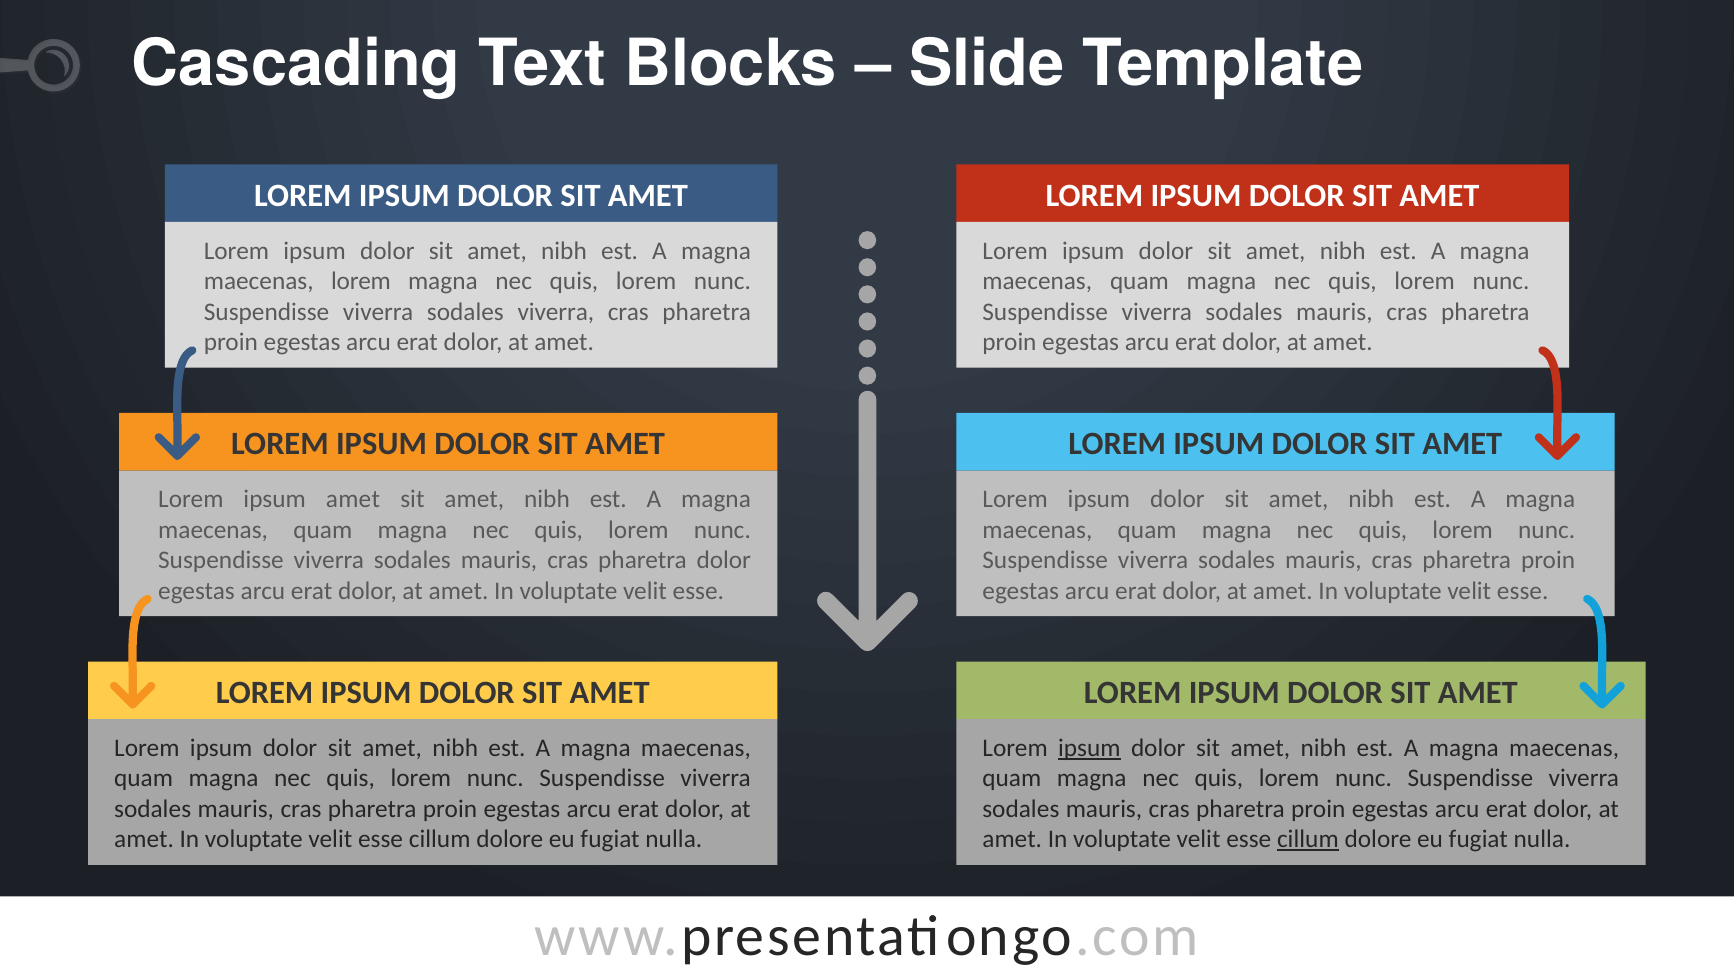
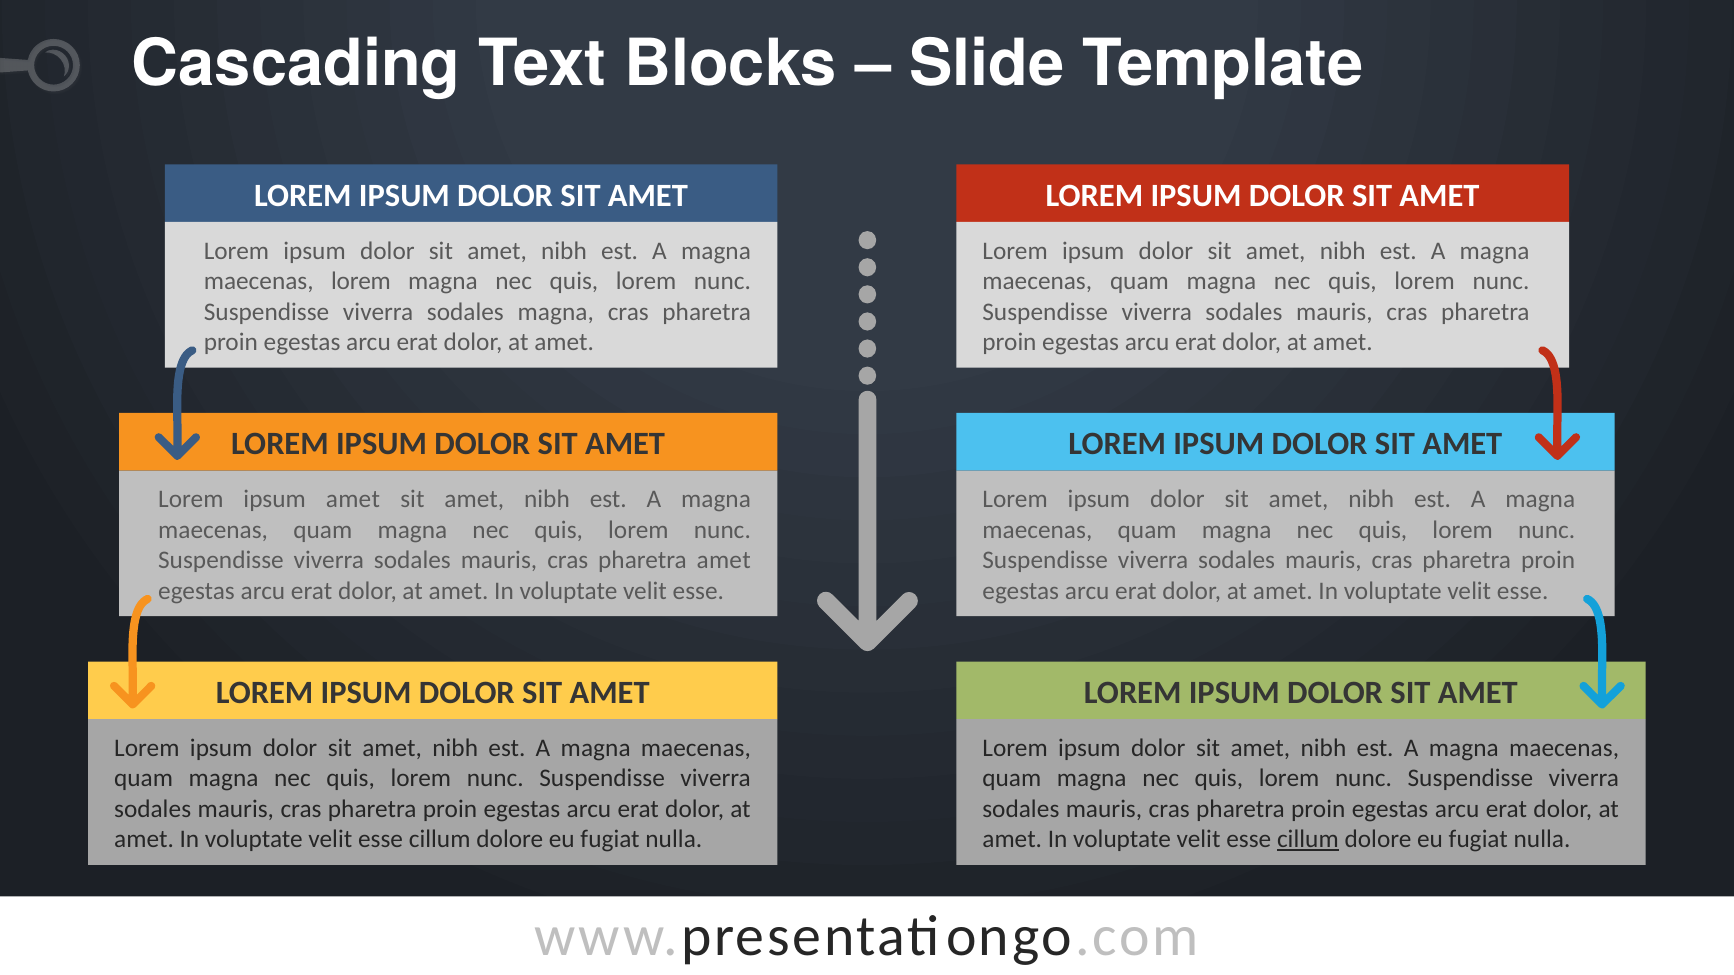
sodales viverra: viverra -> magna
pharetra dolor: dolor -> amet
ipsum at (1089, 749) underline: present -> none
